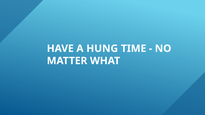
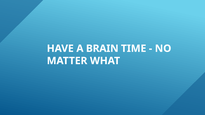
HUNG: HUNG -> BRAIN
